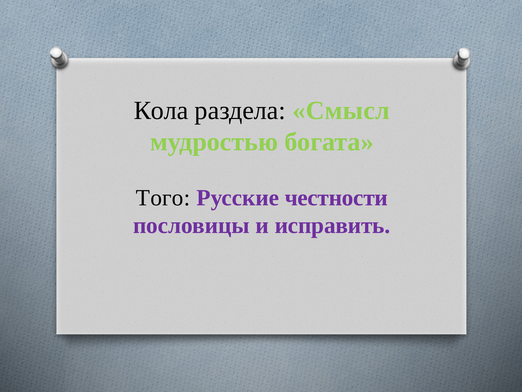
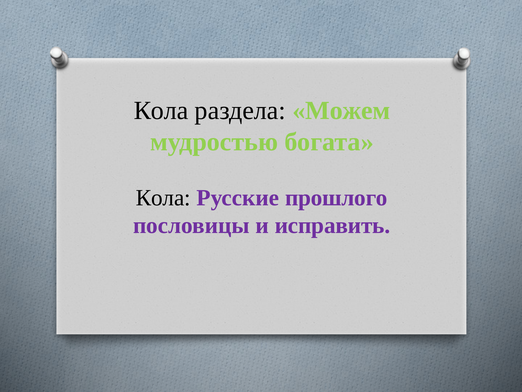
Смысл: Смысл -> Можем
Того at (163, 197): Того -> Кола
честности: честности -> прошлого
